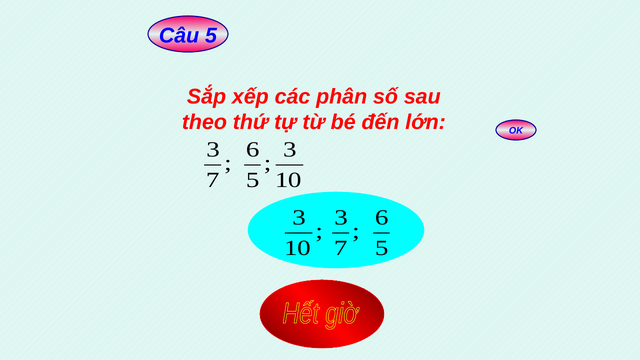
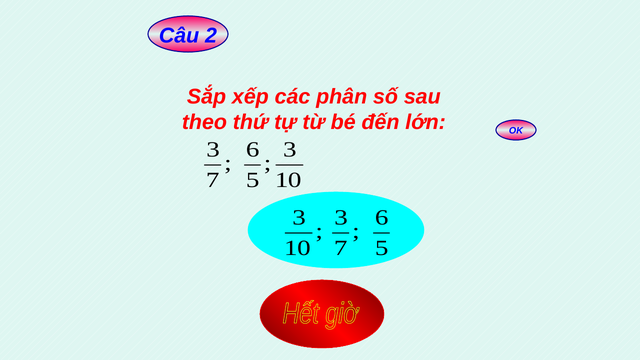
Câu 5: 5 -> 2
